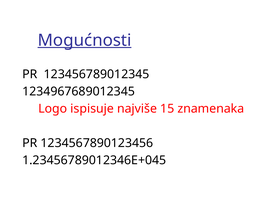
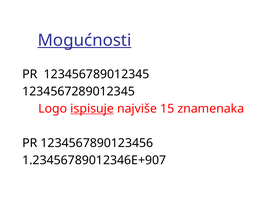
1234967689012345: 1234967689012345 -> 1234567289012345
ispisuje underline: none -> present
1.23456789012346E+045: 1.23456789012346E+045 -> 1.23456789012346E+907
